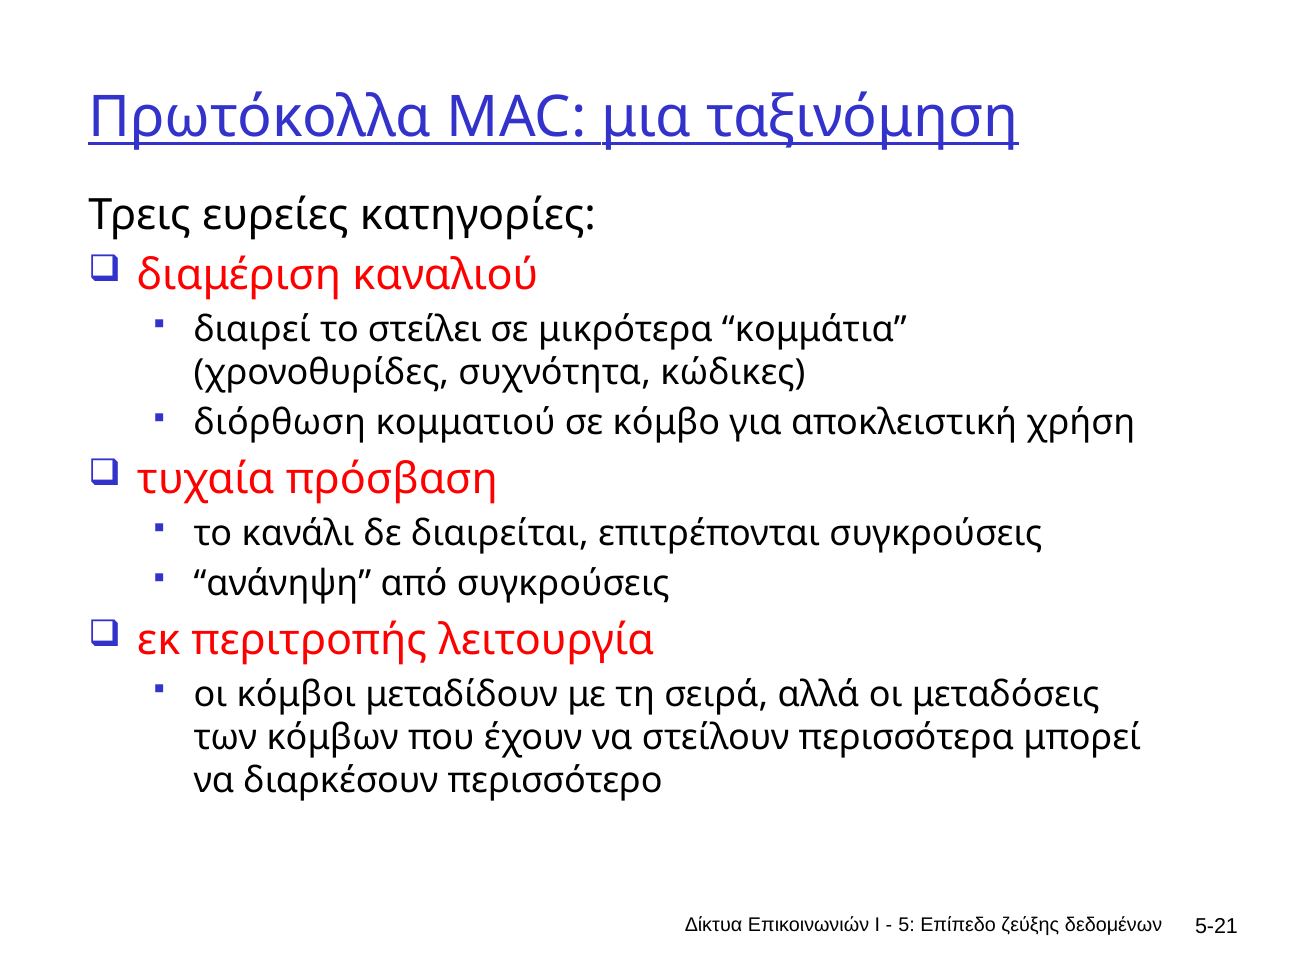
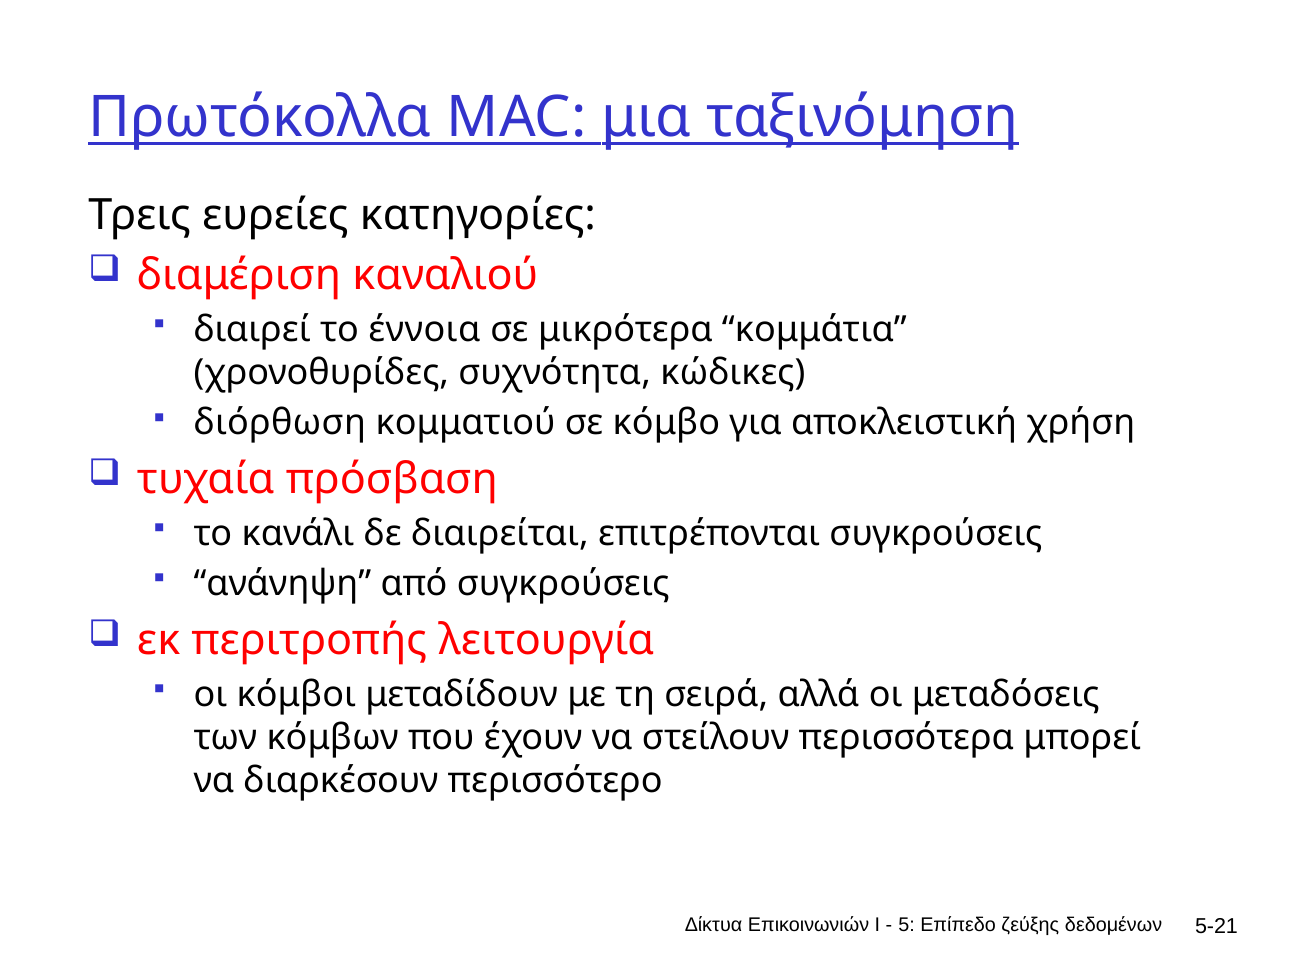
στείλει: στείλει -> έννοια
